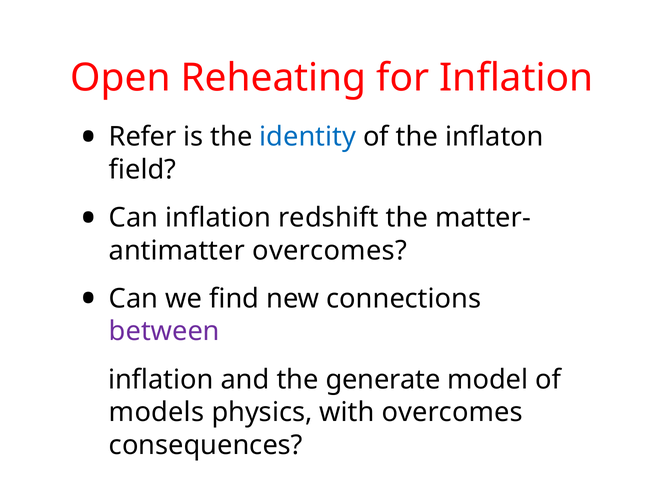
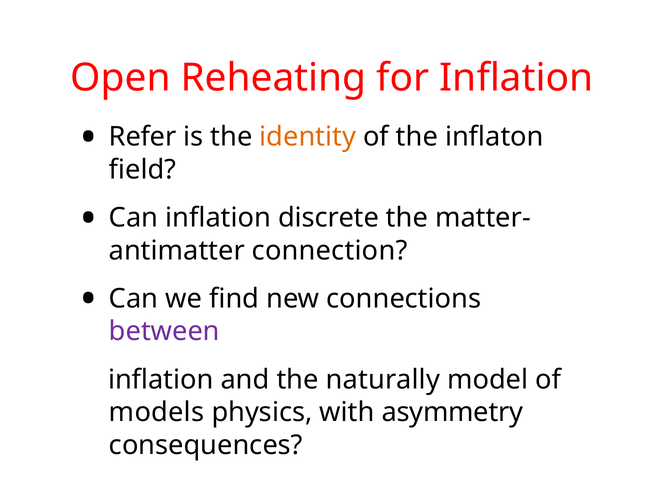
identity colour: blue -> orange
redshift: redshift -> discrete
overcomes at (330, 251): overcomes -> connection
generate: generate -> naturally
with overcomes: overcomes -> asymmetry
